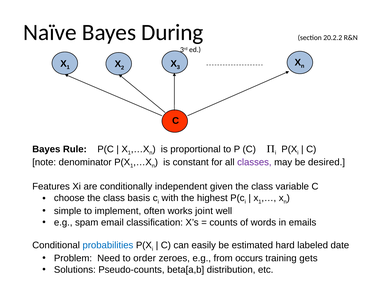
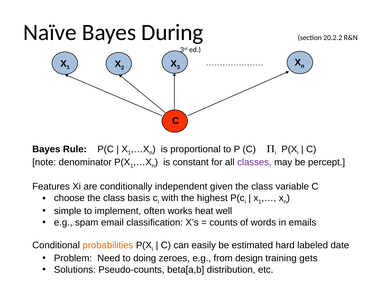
desired: desired -> percept
joint: joint -> heat
probabilities colour: blue -> orange
order: order -> doing
occurs: occurs -> design
